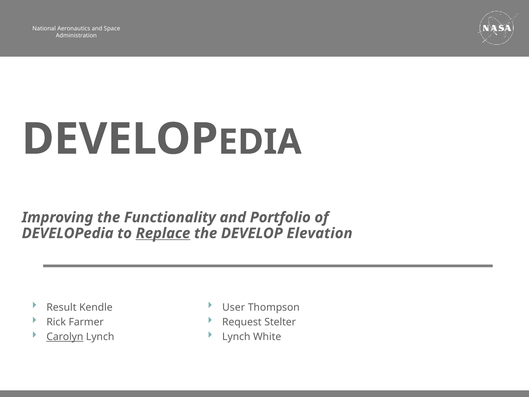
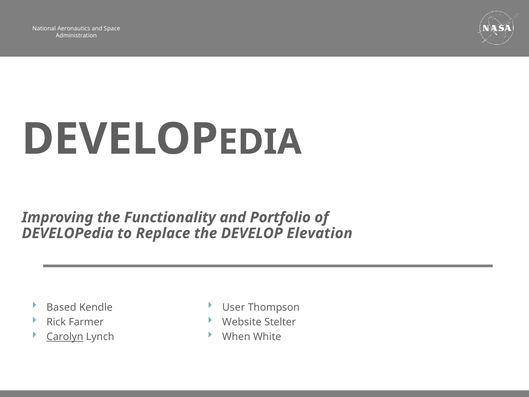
Replace underline: present -> none
Result: Result -> Based
Request: Request -> Website
Lynch at (236, 337): Lynch -> When
